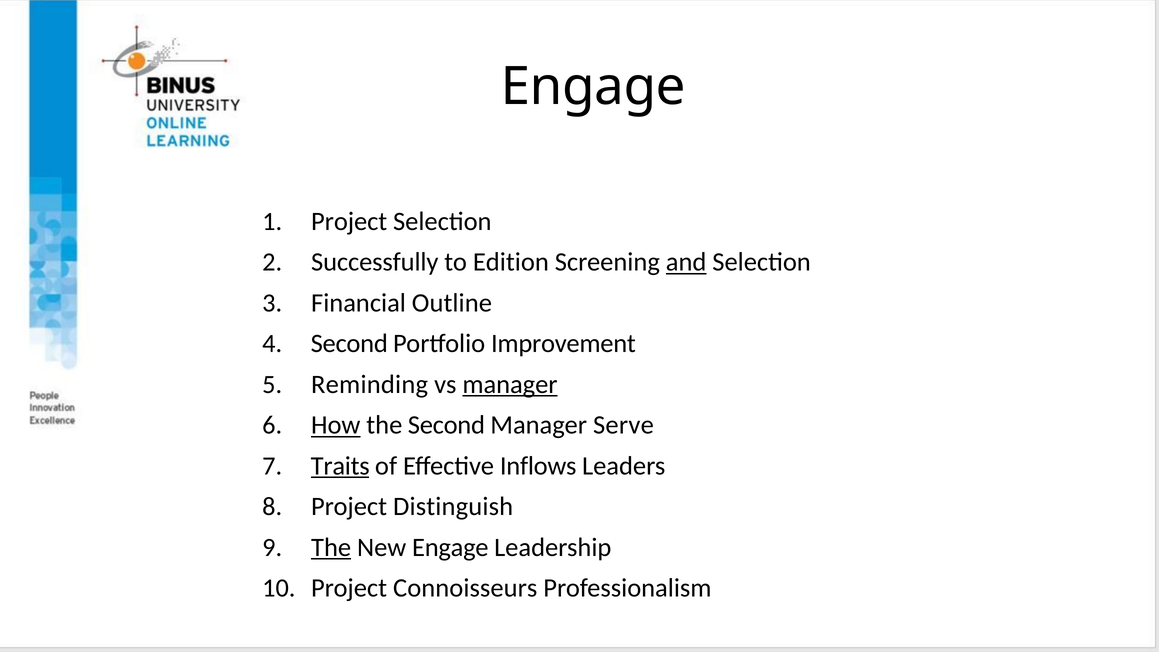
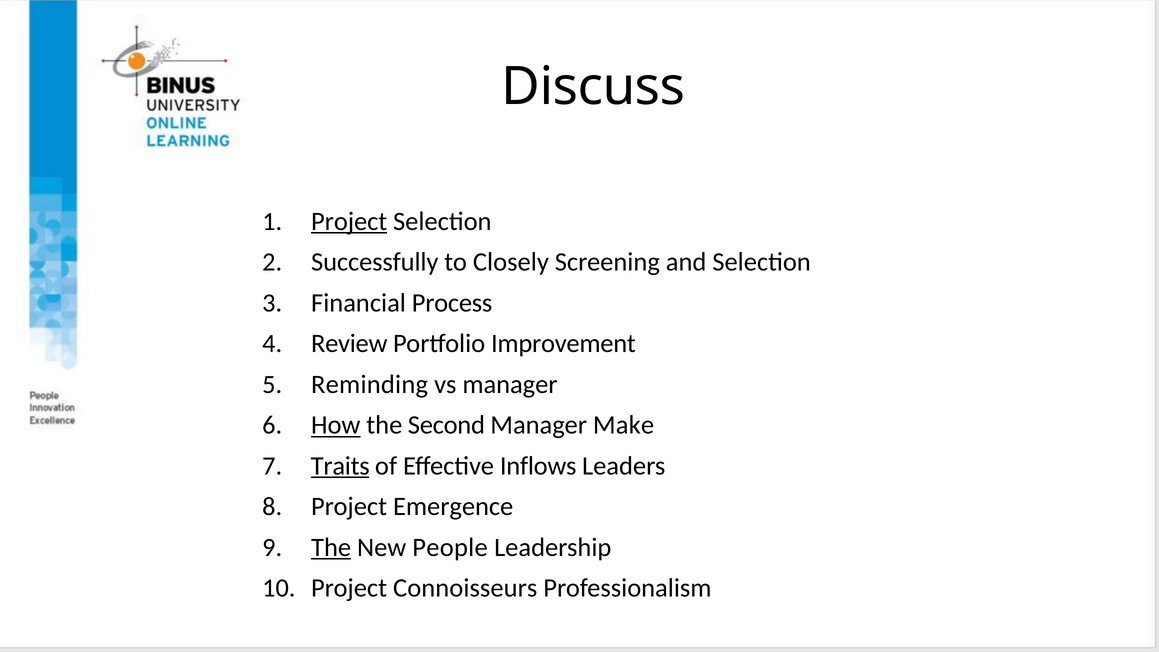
Engage at (593, 87): Engage -> Discuss
Project at (349, 221) underline: none -> present
Edition: Edition -> Closely
and underline: present -> none
Outline: Outline -> Process
Second at (349, 344): Second -> Review
manager at (510, 384) underline: present -> none
Serve: Serve -> Make
Distinguish: Distinguish -> Emergence
New Engage: Engage -> People
